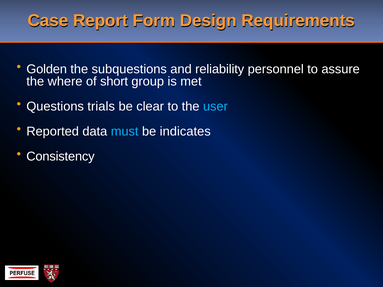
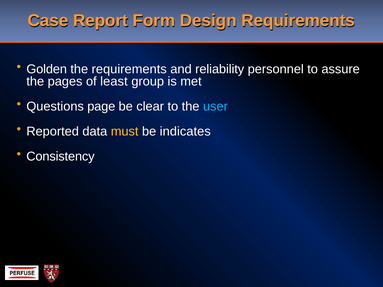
the subquestions: subquestions -> requirements
where: where -> pages
short: short -> least
trials: trials -> page
must colour: light blue -> yellow
